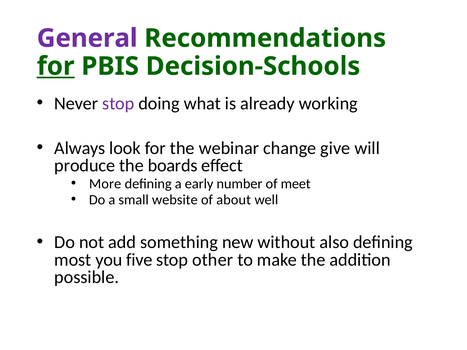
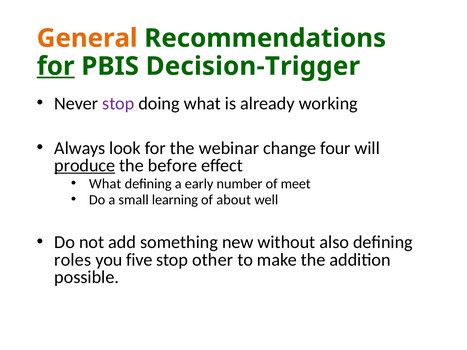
General colour: purple -> orange
Decision-Schools: Decision-Schools -> Decision-Trigger
give: give -> four
produce underline: none -> present
boards: boards -> before
More at (105, 184): More -> What
website: website -> learning
most: most -> roles
